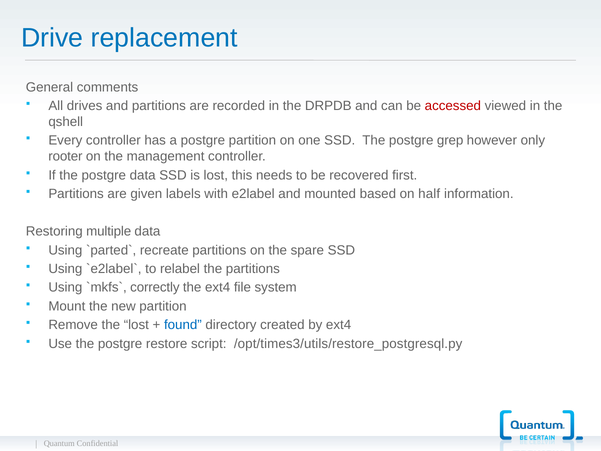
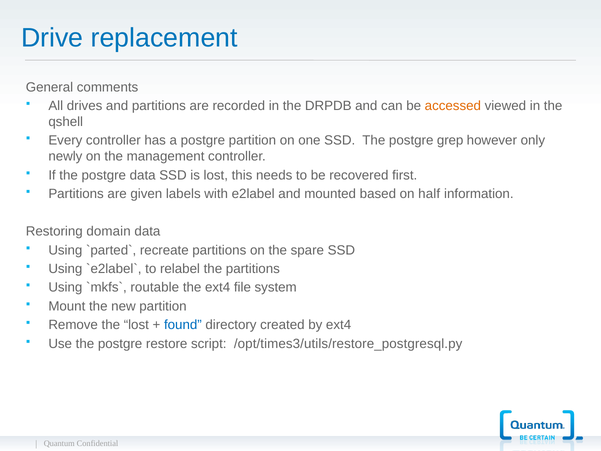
accessed colour: red -> orange
rooter: rooter -> newly
multiple: multiple -> domain
correctly: correctly -> routable
